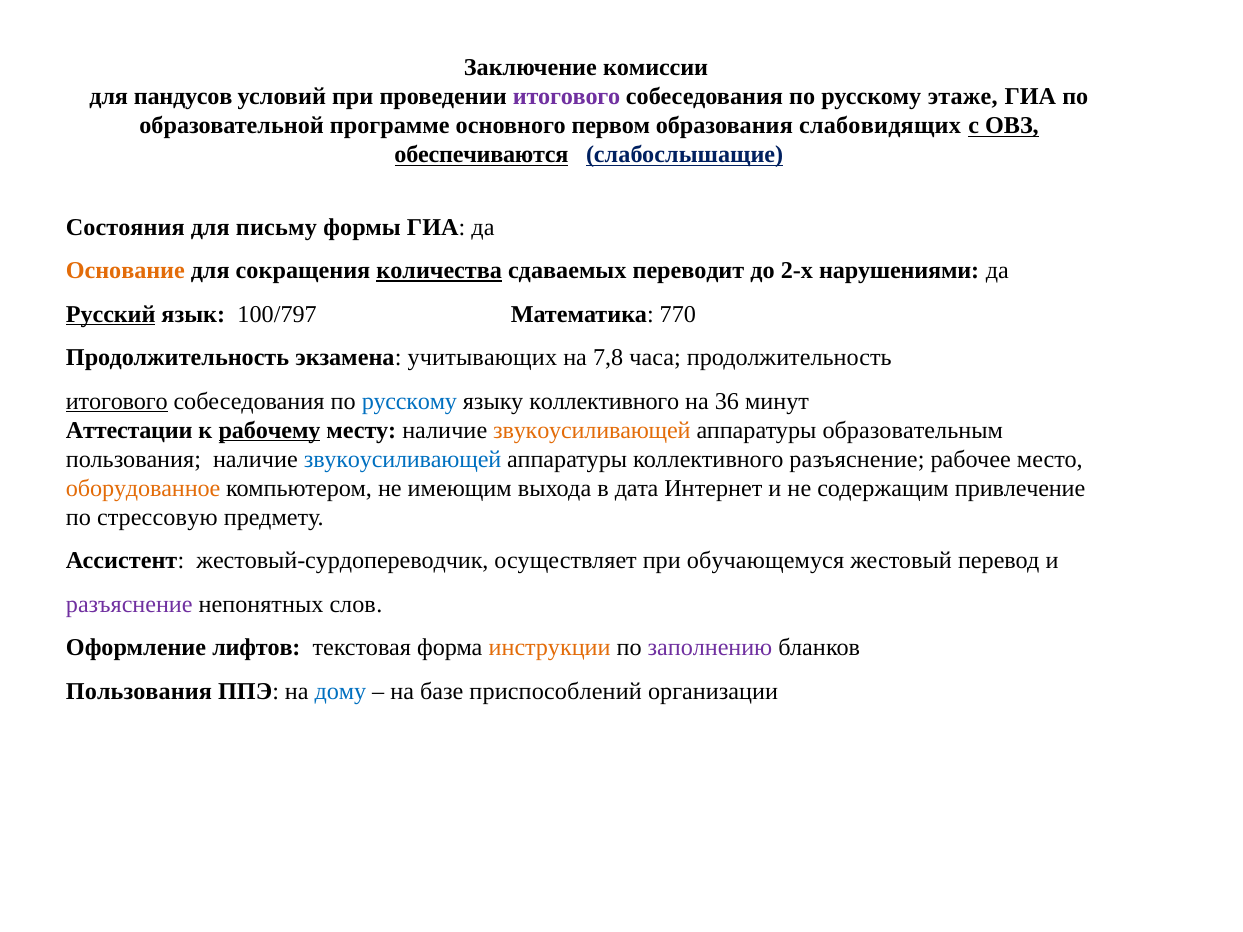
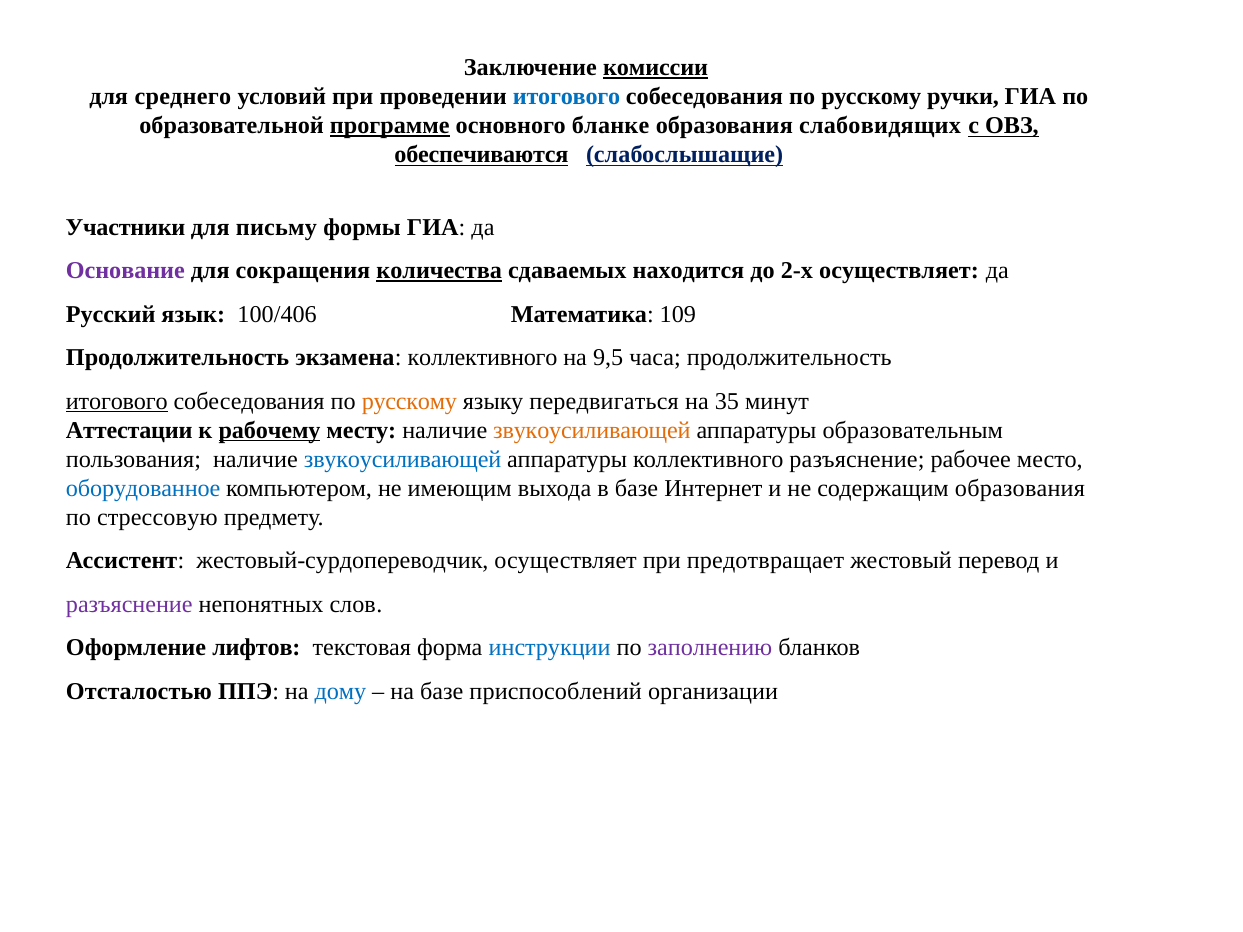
комиссии underline: none -> present
пандусов: пандусов -> среднего
итогового at (567, 97) colour: purple -> blue
этаже: этаже -> ручки
программе underline: none -> present
первом: первом -> бланке
Состояния: Состояния -> Участники
Основание colour: orange -> purple
переводит: переводит -> находится
2-х нарушениями: нарушениями -> осуществляет
Русский underline: present -> none
100/797: 100/797 -> 100/406
770: 770 -> 109
экзамена учитывающих: учитывающих -> коллективного
7,8: 7,8 -> 9,5
русскому at (409, 401) colour: blue -> orange
языку коллективного: коллективного -> передвигаться
36: 36 -> 35
оборудованное colour: orange -> blue
в дата: дата -> базе
содержащим привлечение: привлечение -> образования
обучающемуся: обучающемуся -> предотвращает
инструкции colour: orange -> blue
Пользования at (139, 691): Пользования -> Отсталостью
